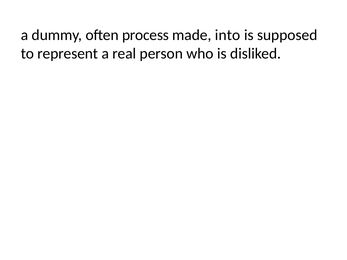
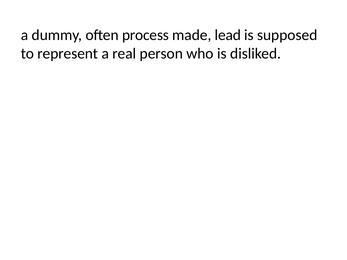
into: into -> lead
